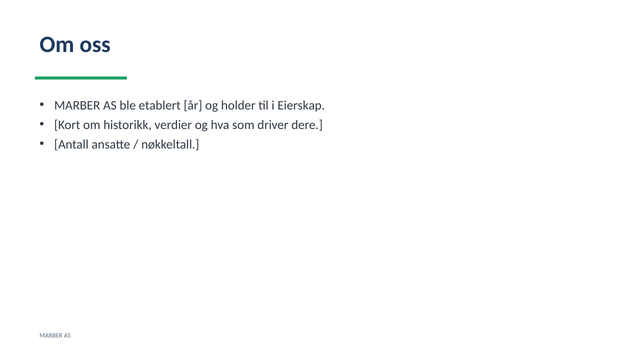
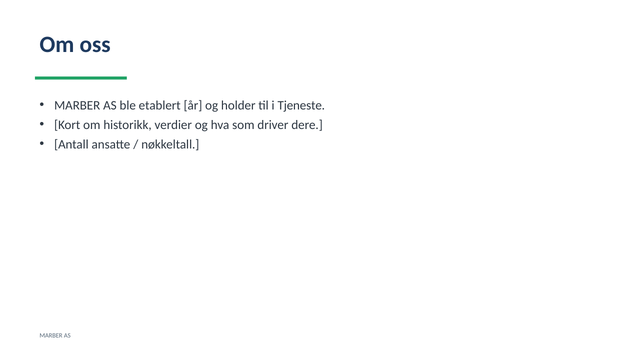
Eierskap: Eierskap -> Tjeneste
